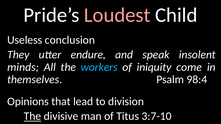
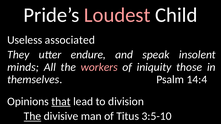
conclusion: conclusion -> associated
workers colour: light blue -> pink
come: come -> those
98:4: 98:4 -> 14:4
that underline: none -> present
3:7-10: 3:7-10 -> 3:5-10
